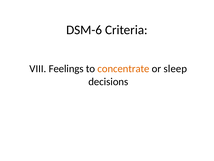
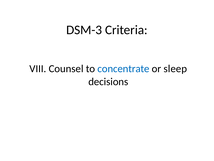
DSM-6: DSM-6 -> DSM-3
Feelings: Feelings -> Counsel
concentrate colour: orange -> blue
